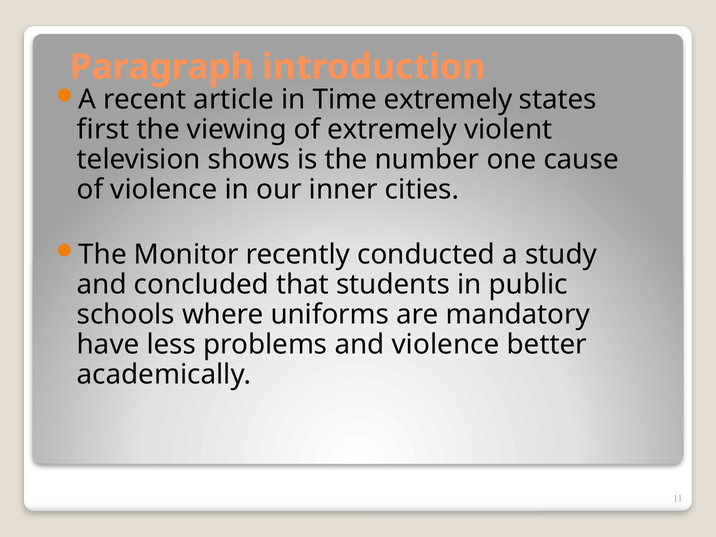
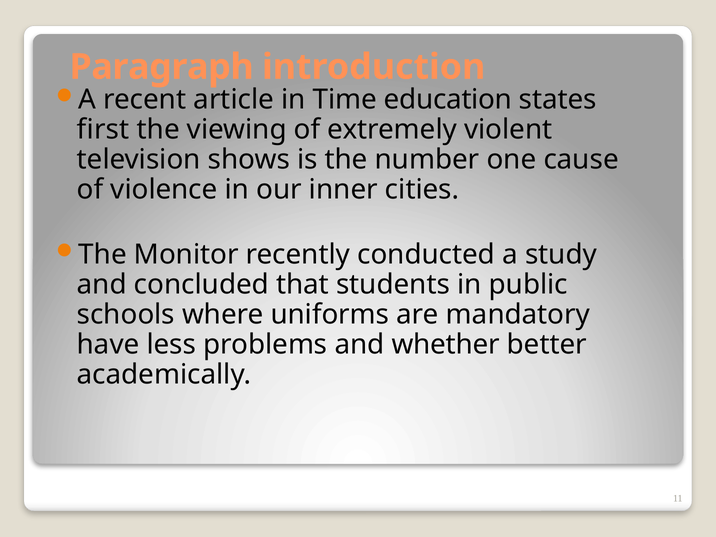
Time extremely: extremely -> education
and violence: violence -> whether
